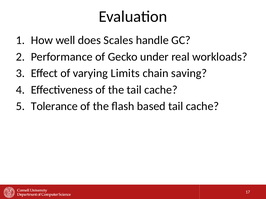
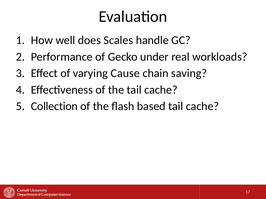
Limits: Limits -> Cause
Tolerance: Tolerance -> Collection
